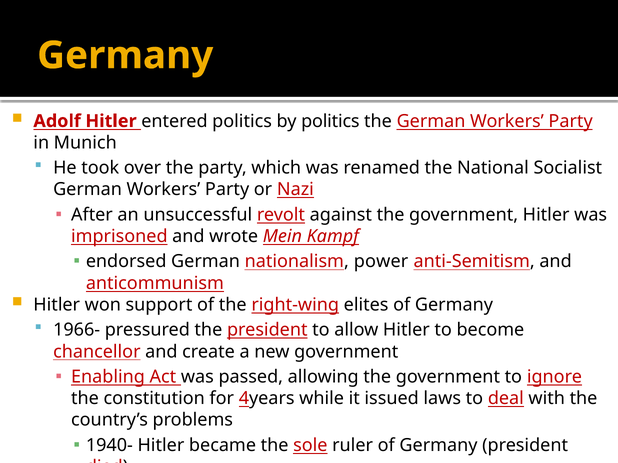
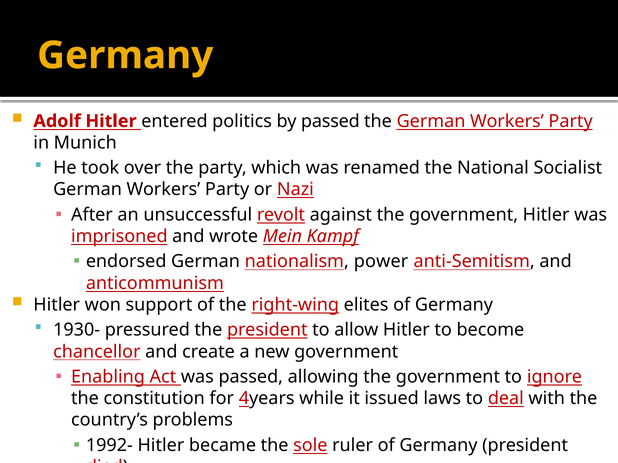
by politics: politics -> passed
1966-: 1966- -> 1930-
1940-: 1940- -> 1992-
